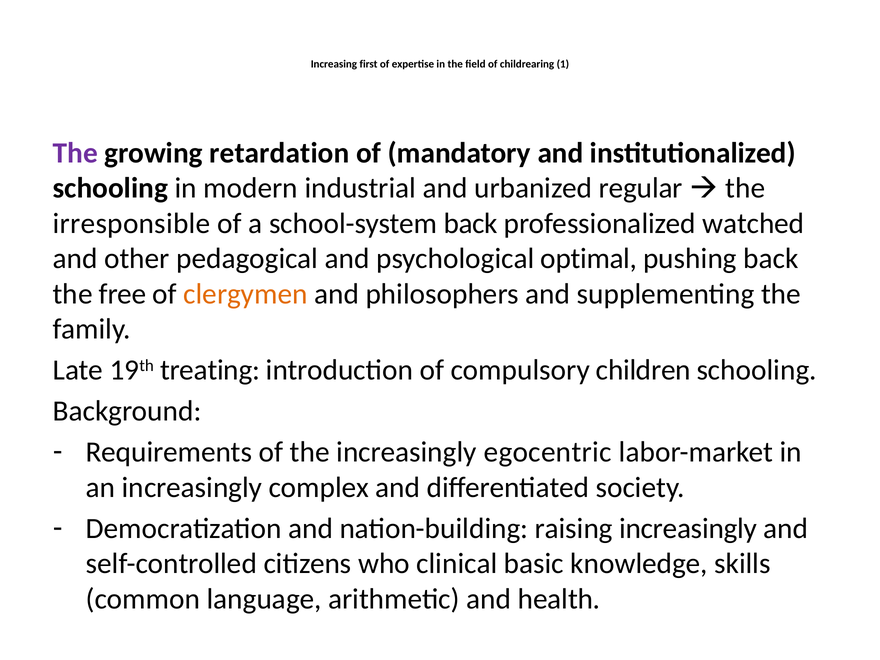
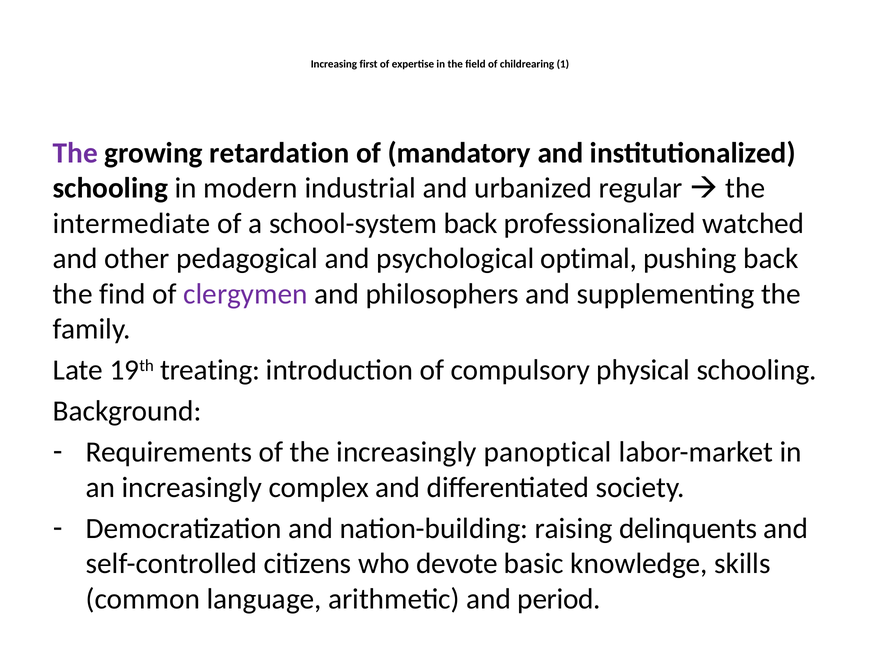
irresponsible: irresponsible -> intermediate
free: free -> find
clergymen colour: orange -> purple
children: children -> physical
egocentric: egocentric -> panoptical
raising increasingly: increasingly -> delinquents
clinical: clinical -> devote
health: health -> period
